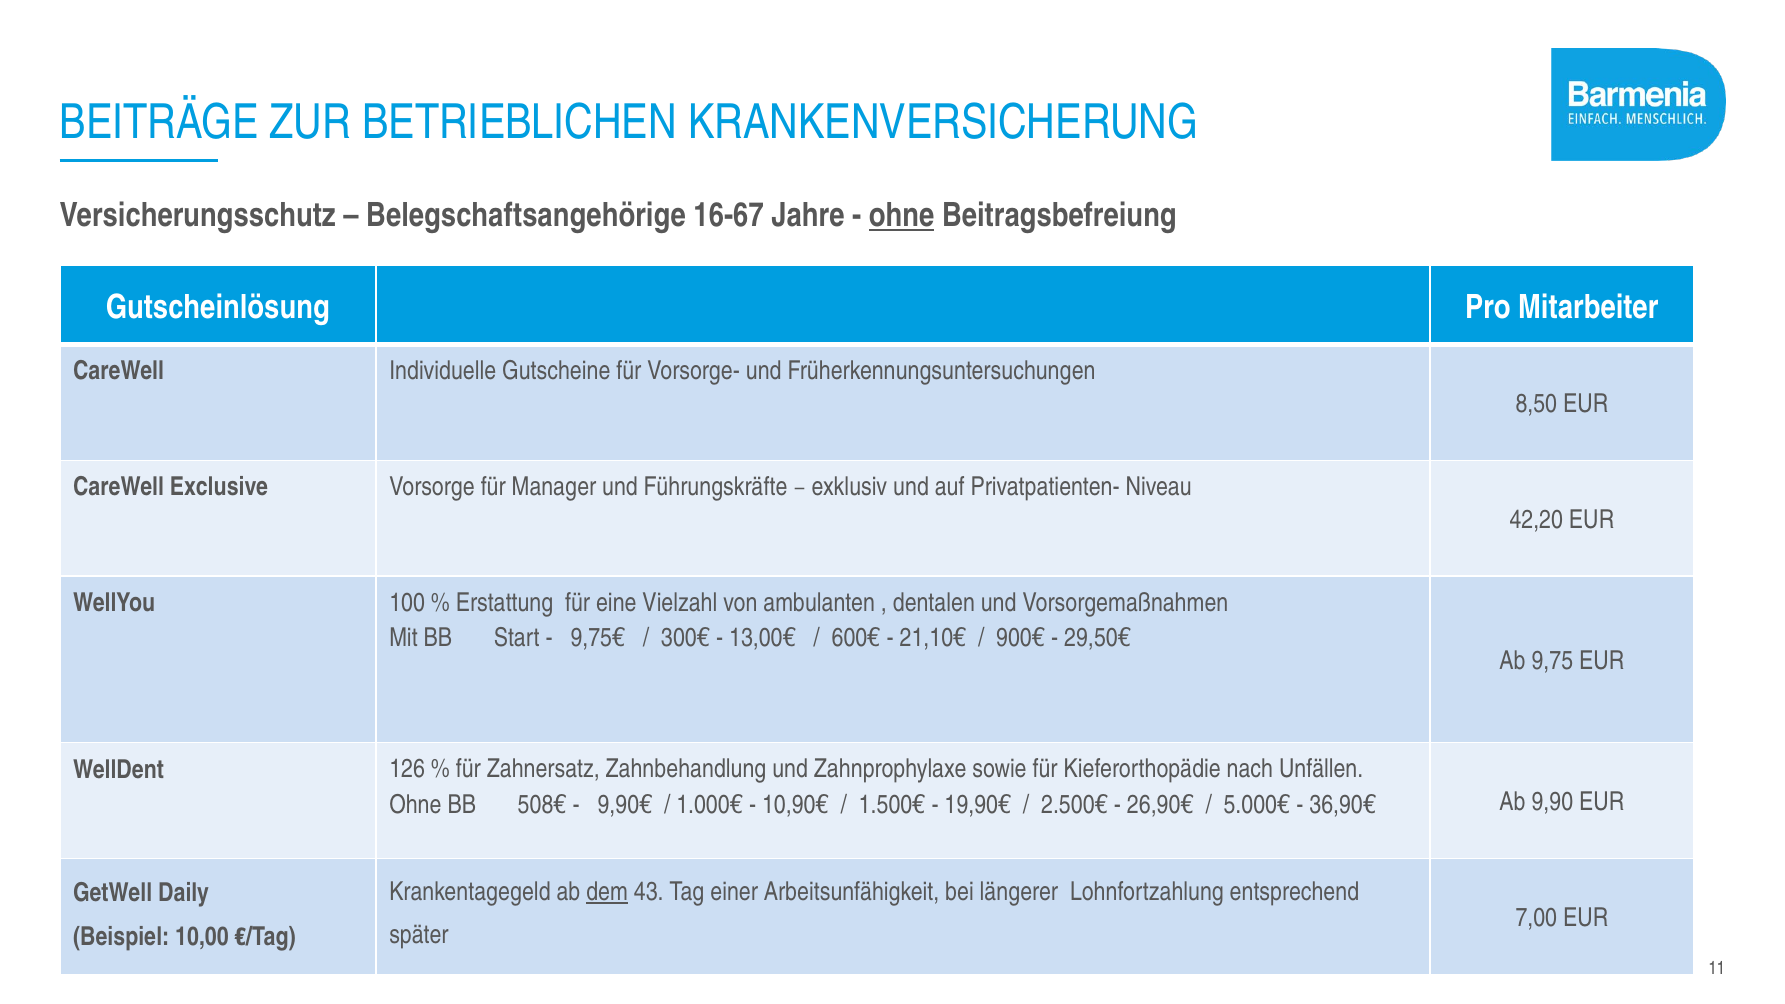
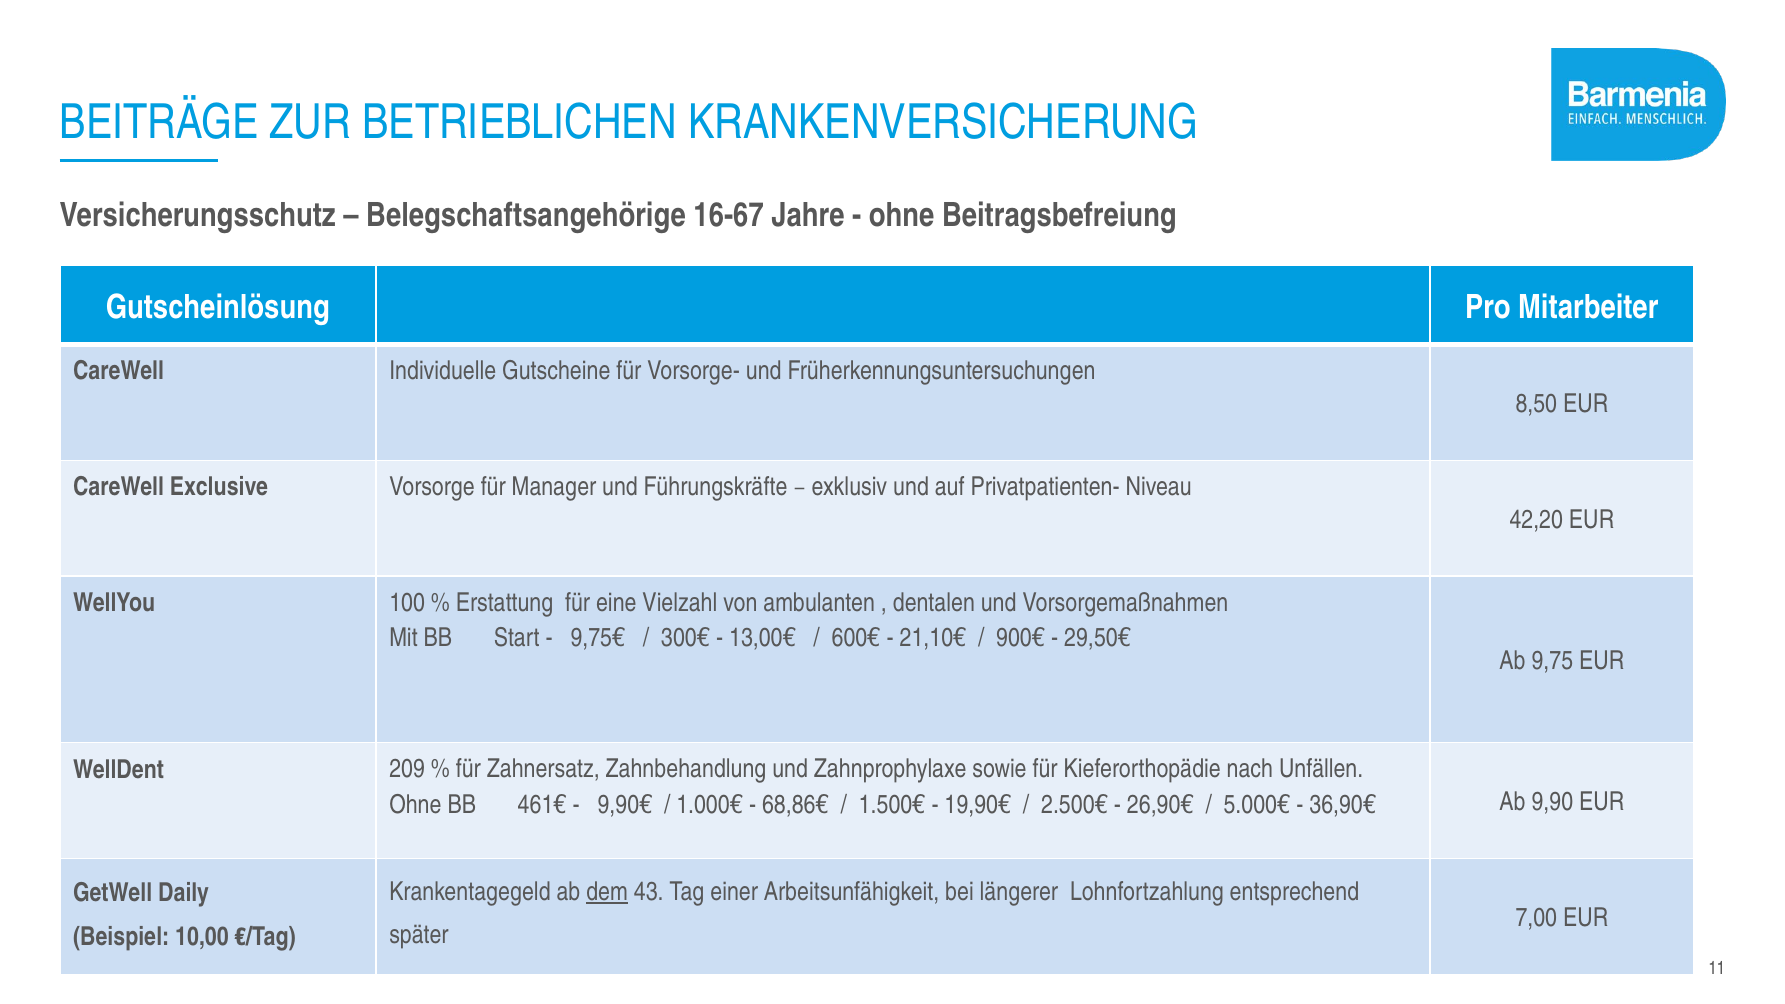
ohne at (902, 215) underline: present -> none
126: 126 -> 209
508€: 508€ -> 461€
10,90€: 10,90€ -> 68,86€
